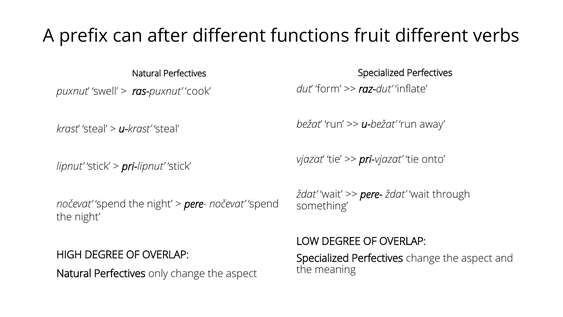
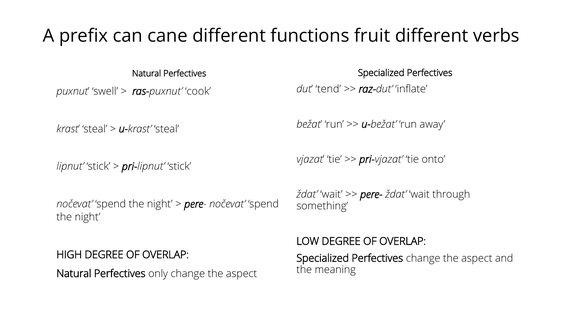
after: after -> cane
form: form -> tend
